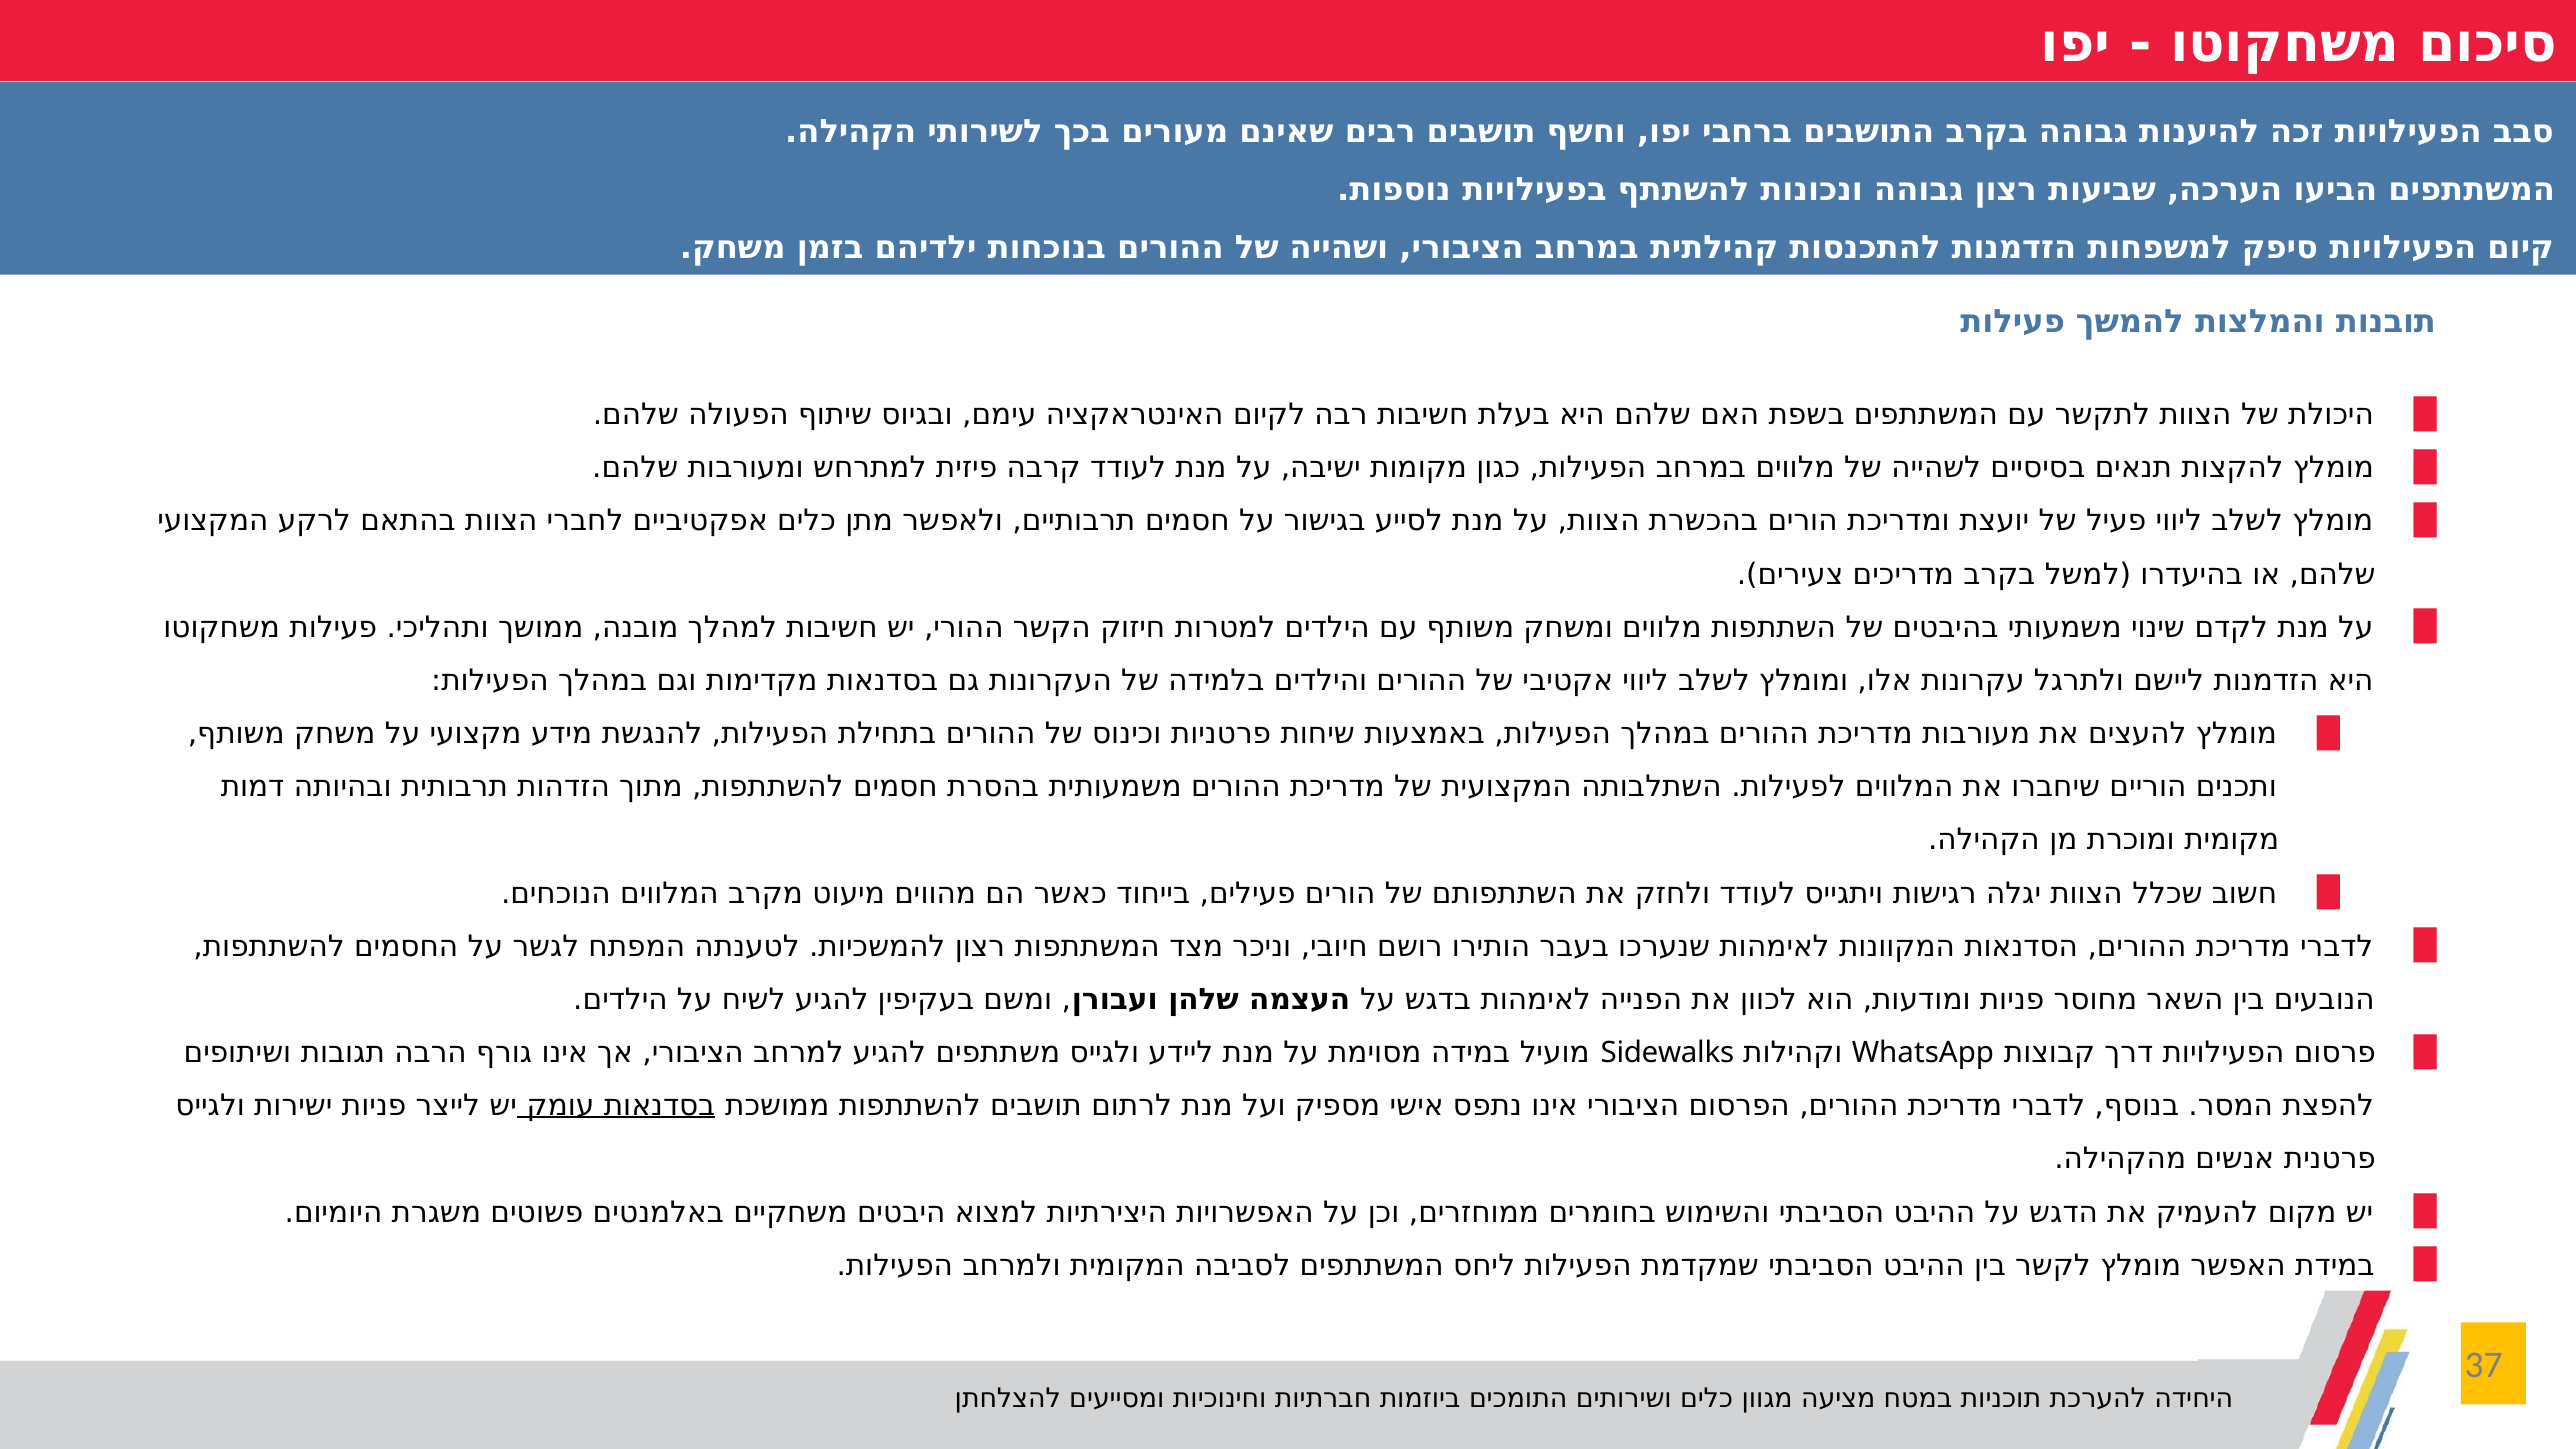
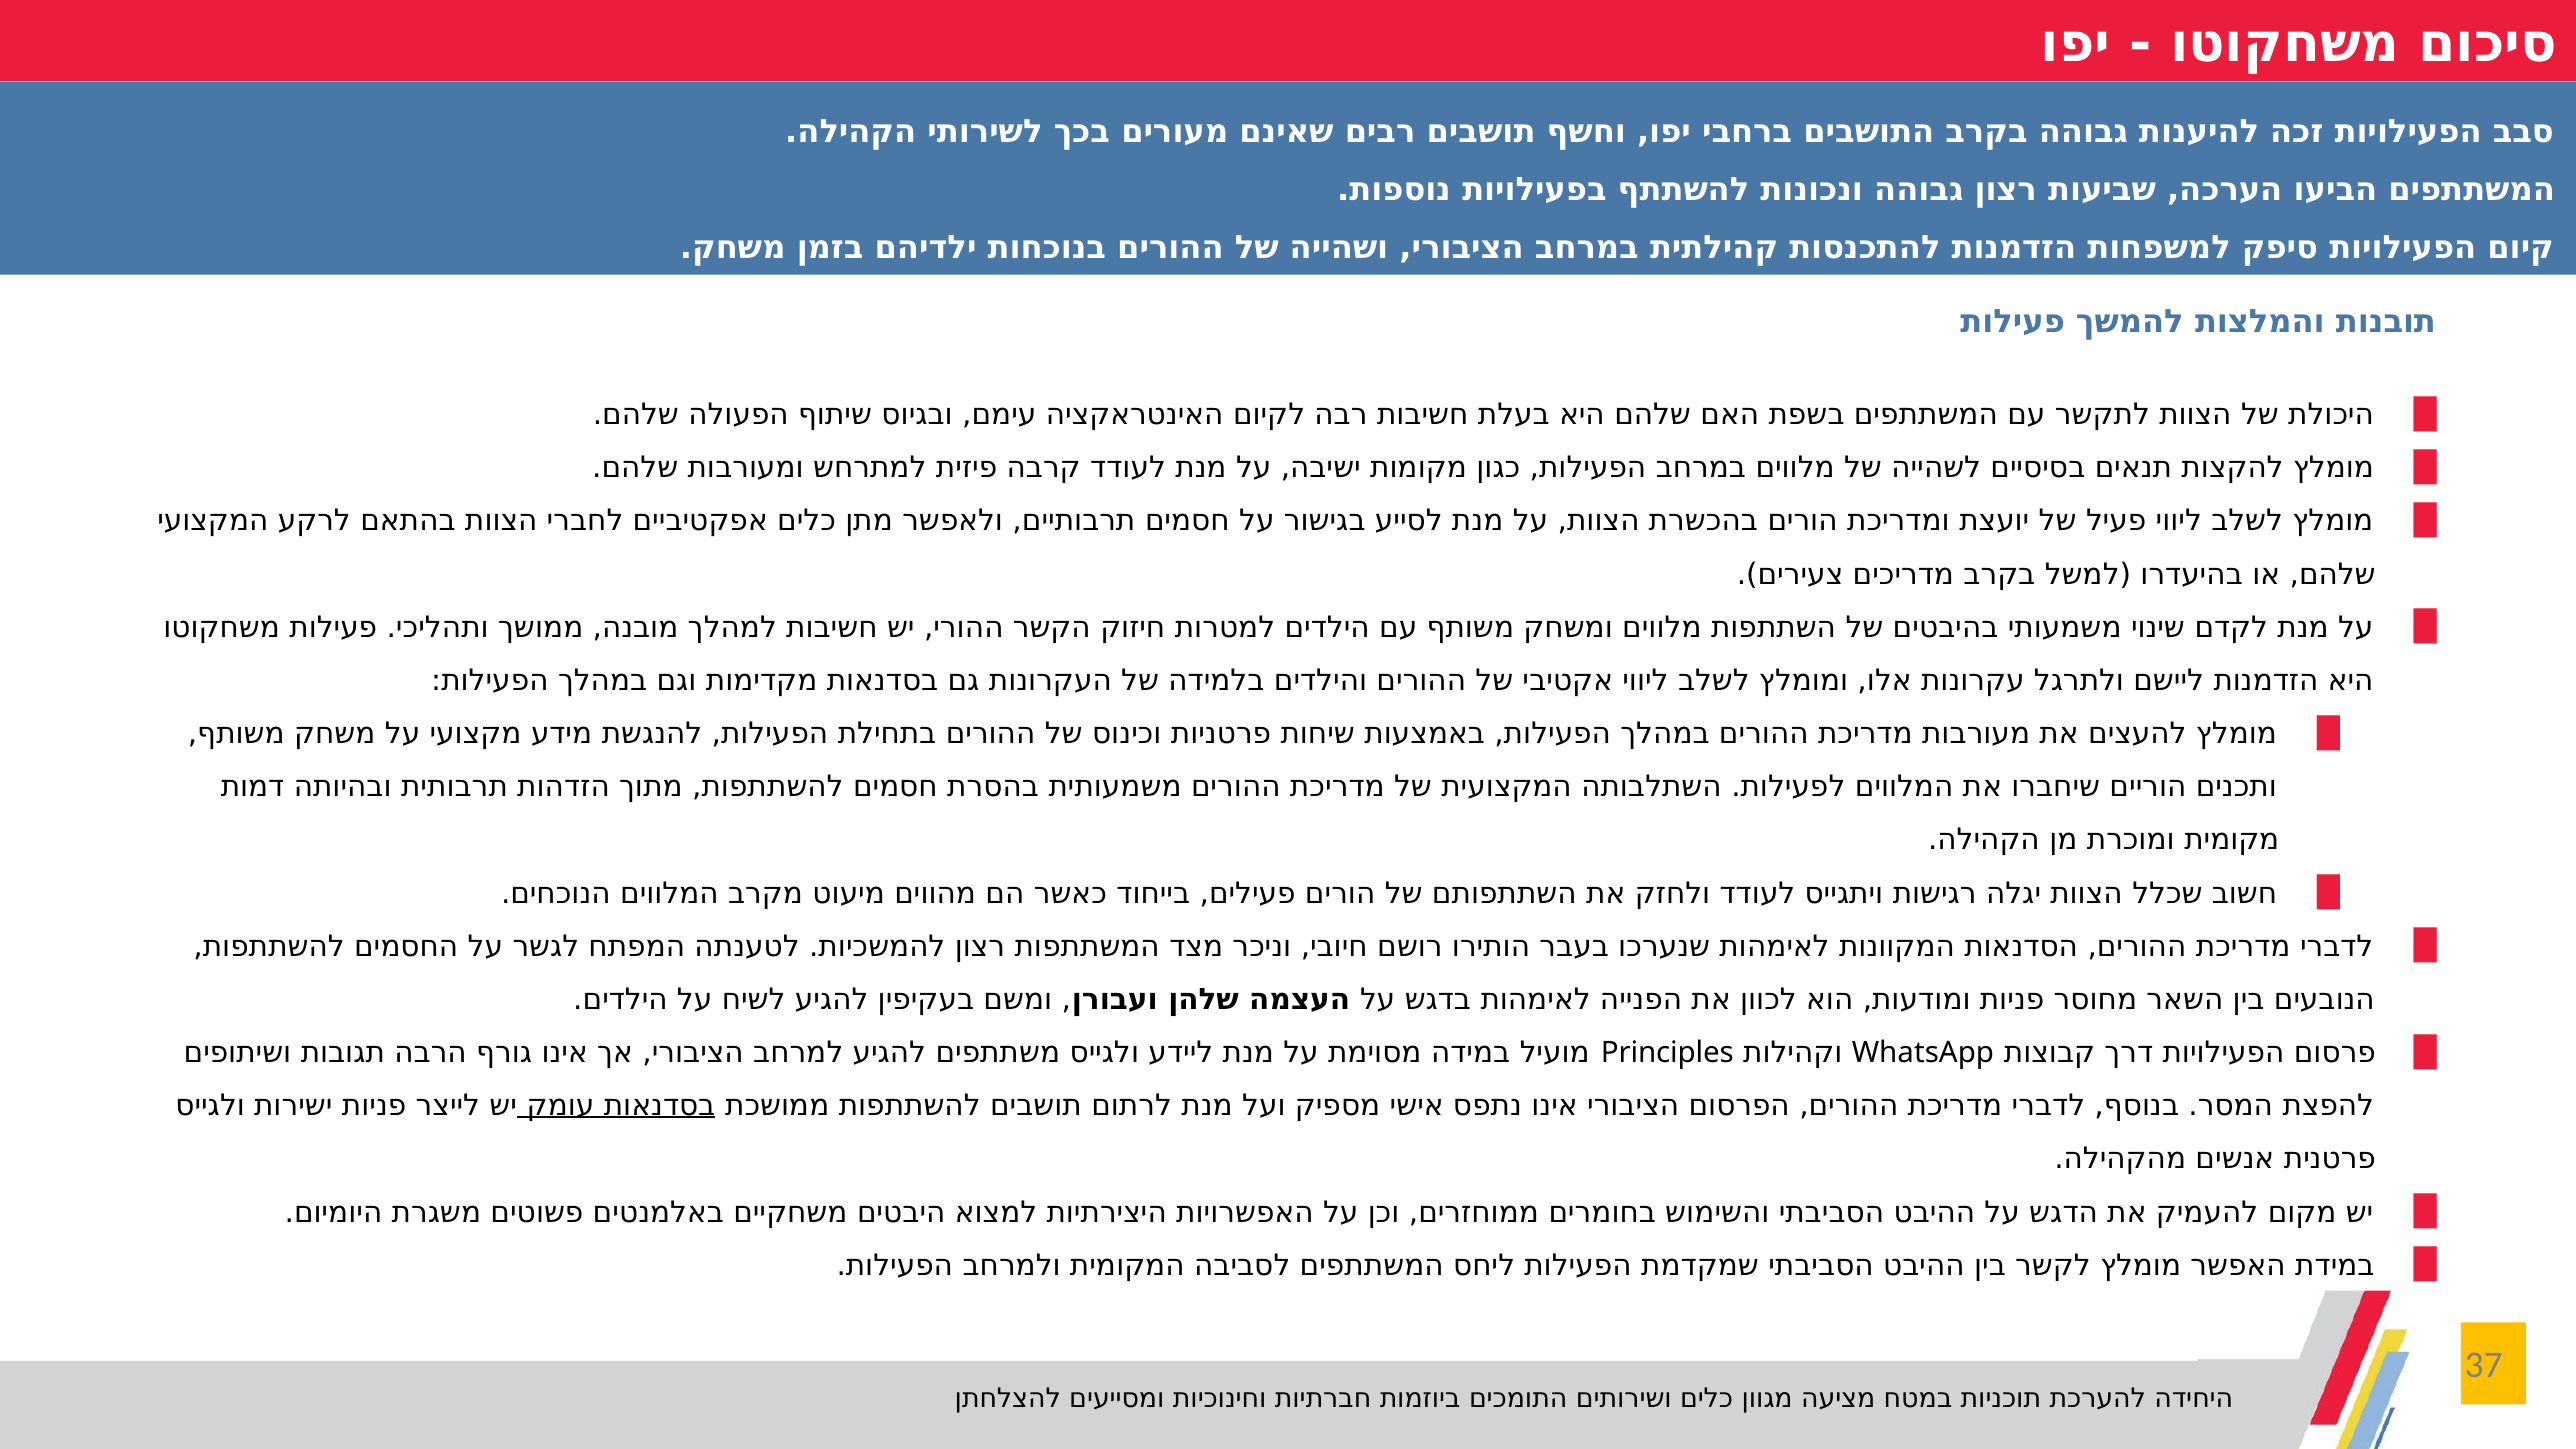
Sidewalks: Sidewalks -> Principles
